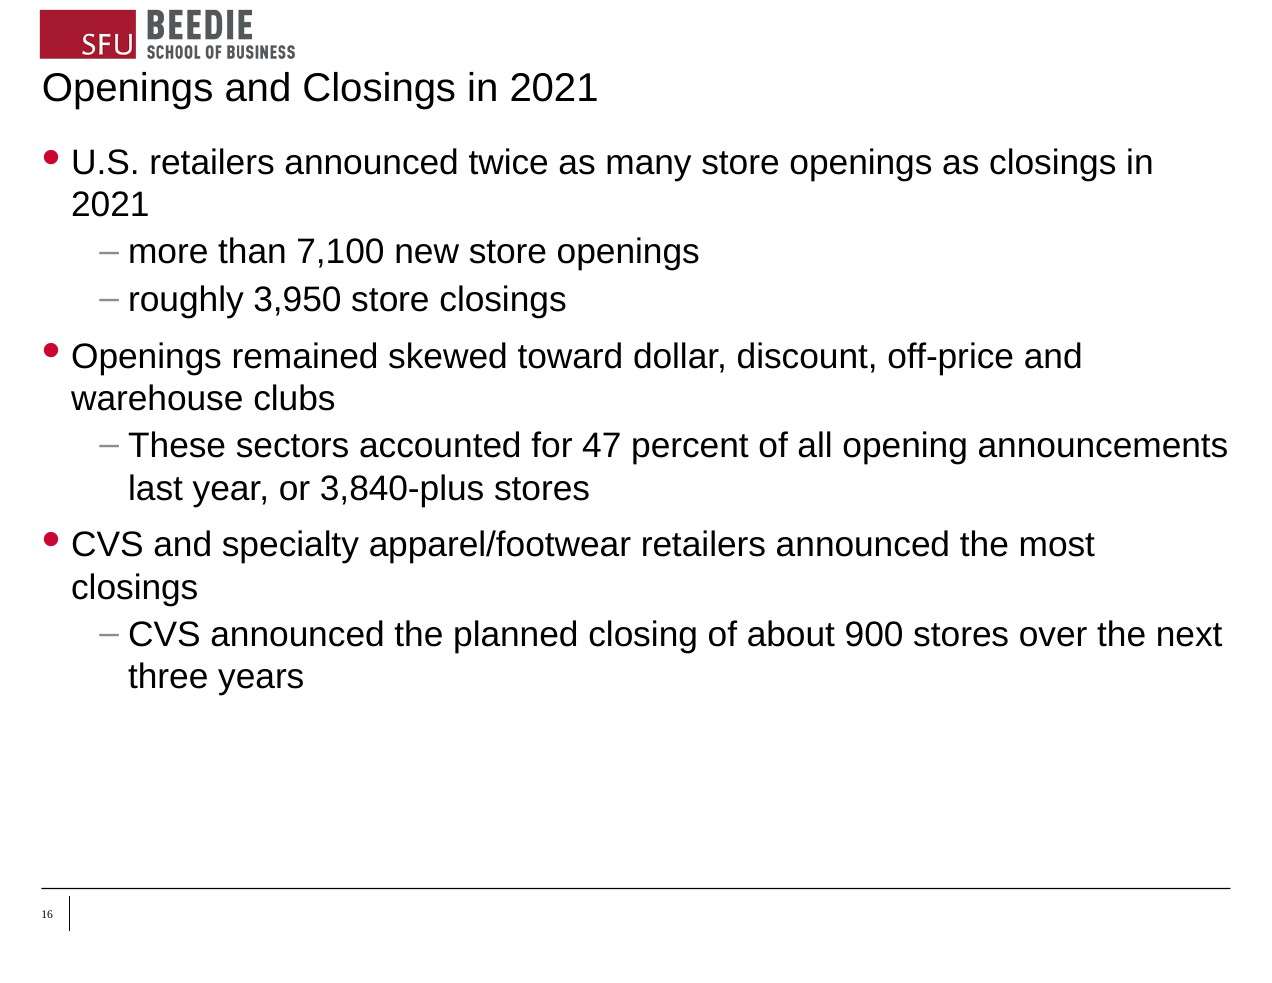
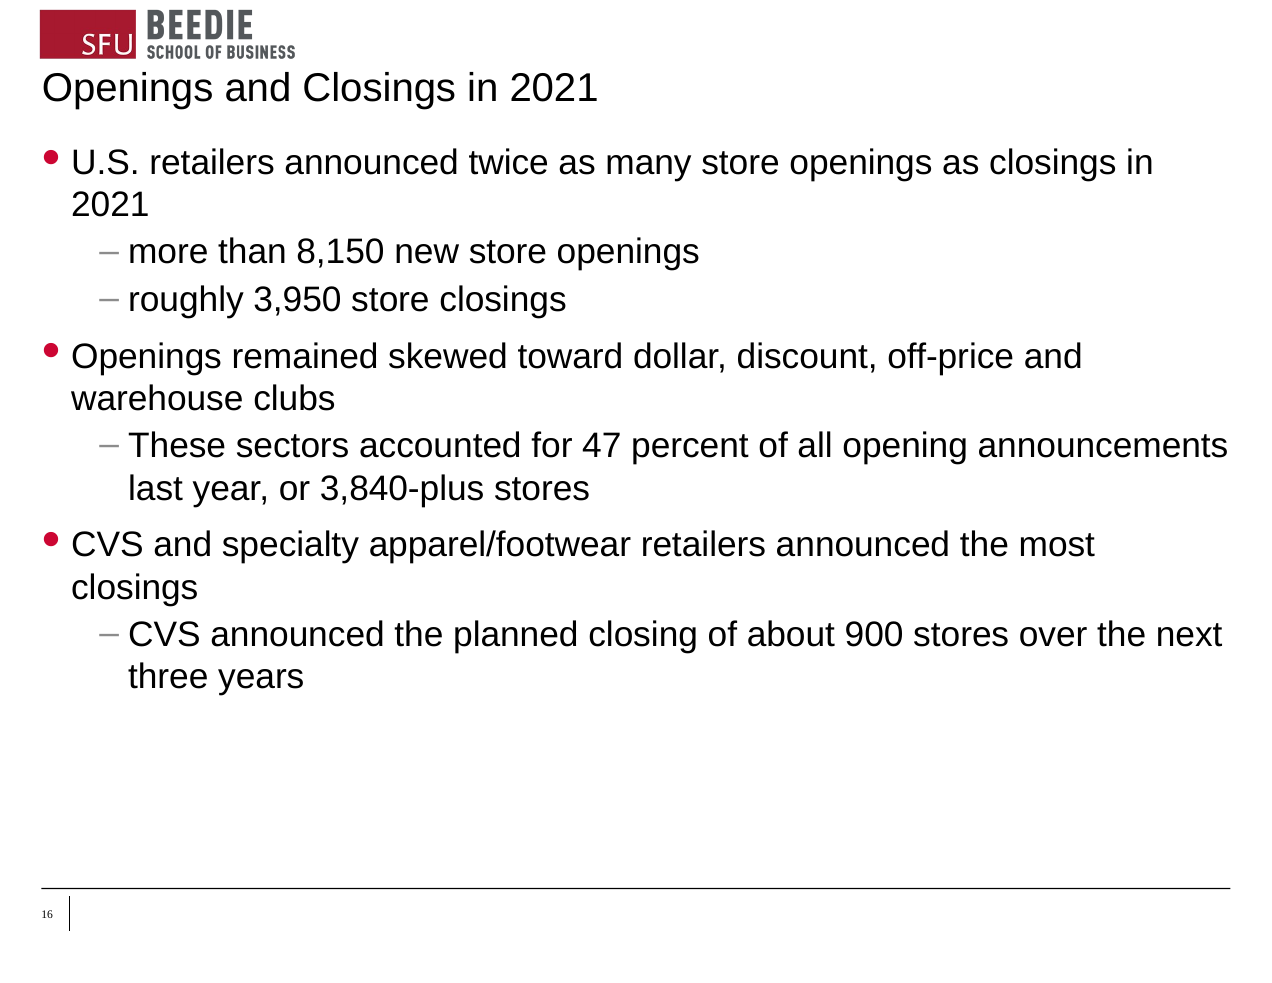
7,100: 7,100 -> 8,150
